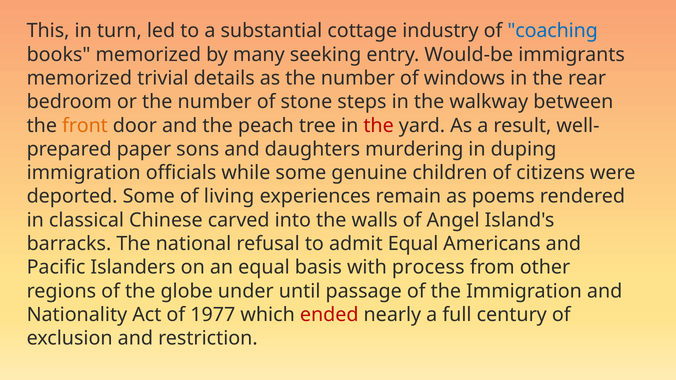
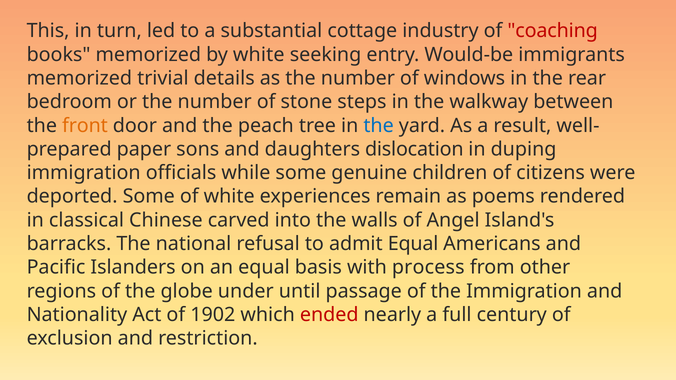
coaching colour: blue -> red
by many: many -> white
the at (379, 126) colour: red -> blue
murdering: murdering -> dislocation
of living: living -> white
1977: 1977 -> 1902
